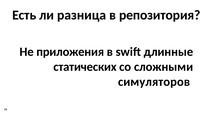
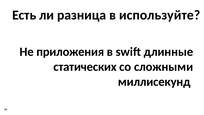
репозитория: репозитория -> используйте
симуляторов: симуляторов -> миллисекунд
